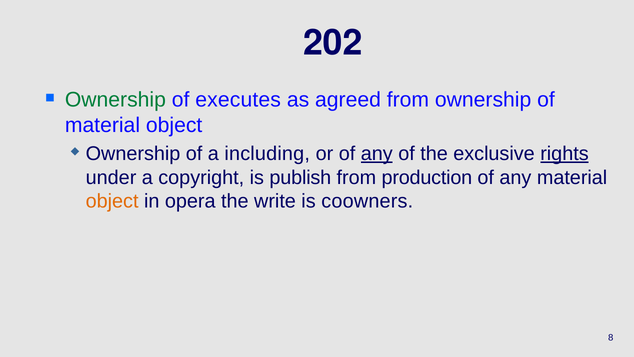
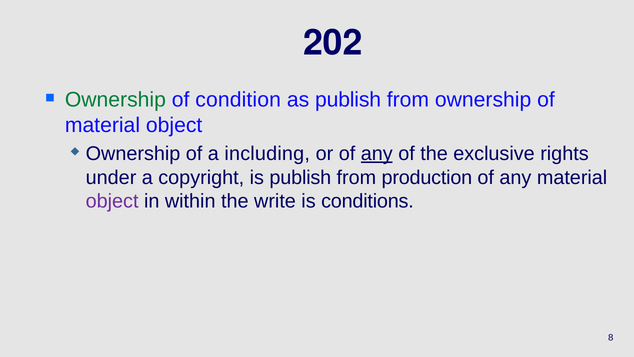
executes: executes -> condition
as agreed: agreed -> publish
rights underline: present -> none
object at (112, 201) colour: orange -> purple
opera: opera -> within
coowners: coowners -> conditions
